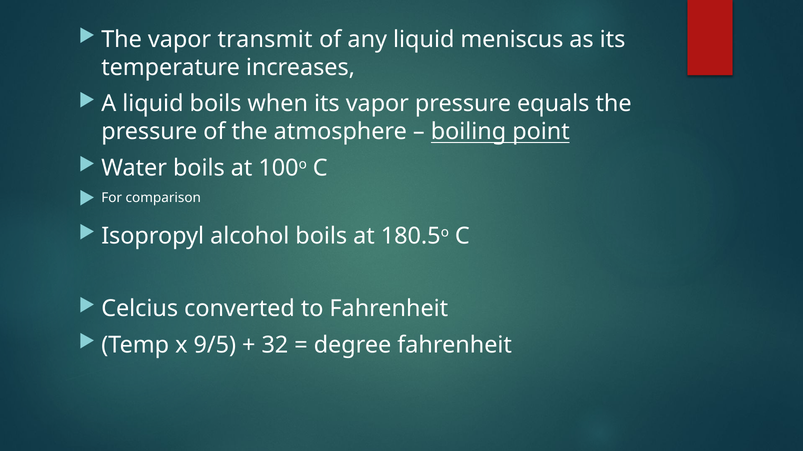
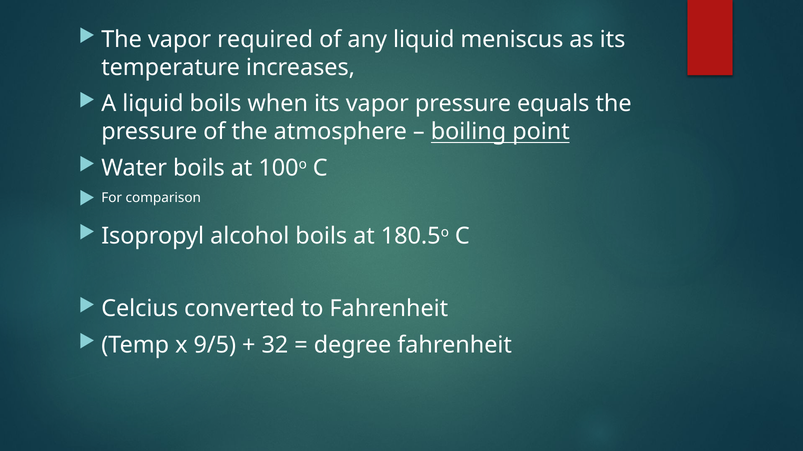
transmit: transmit -> required
